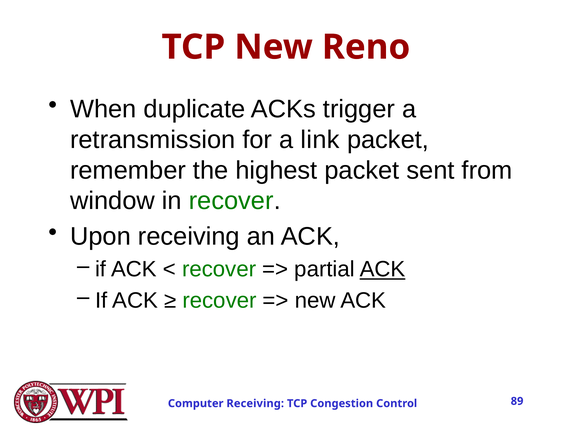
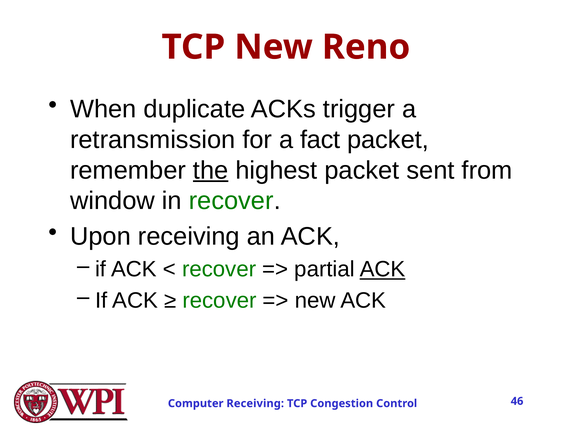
link: link -> fact
the underline: none -> present
89: 89 -> 46
